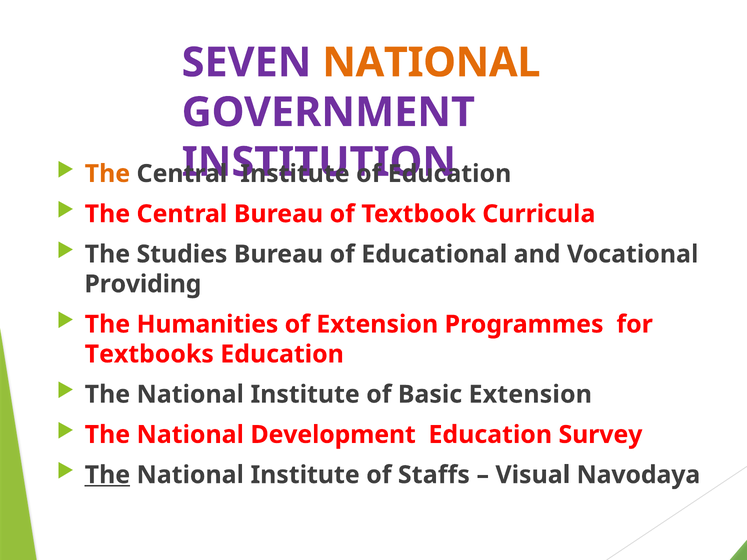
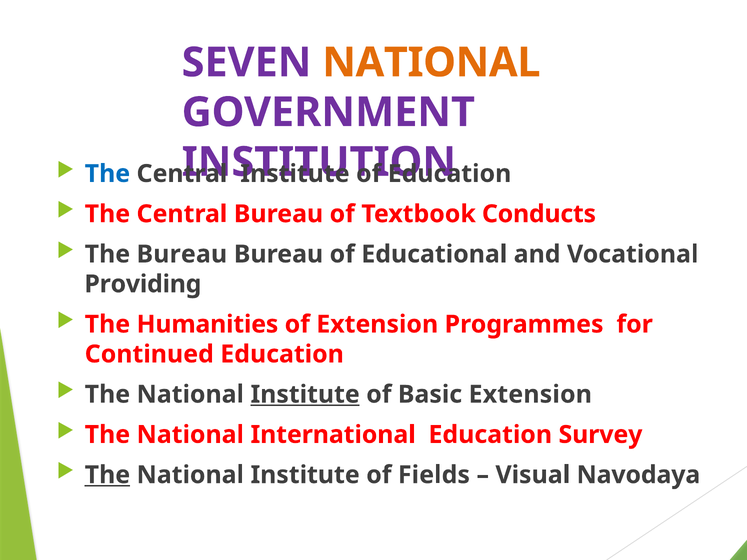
The at (107, 174) colour: orange -> blue
Curricula: Curricula -> Conducts
The Studies: Studies -> Bureau
Textbooks: Textbooks -> Continued
Institute at (305, 395) underline: none -> present
Development: Development -> International
Staffs: Staffs -> Fields
